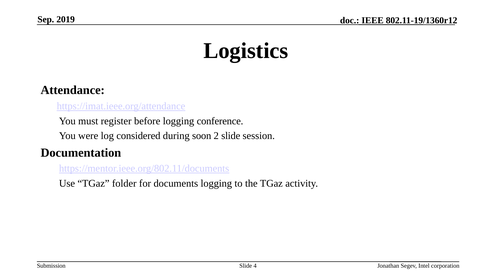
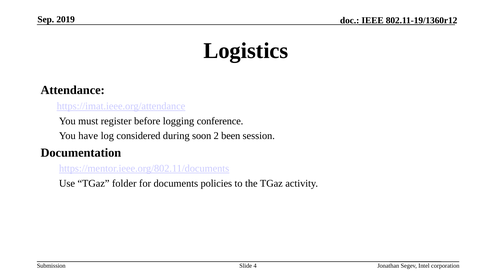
were: were -> have
2 slide: slide -> been
documents logging: logging -> policies
